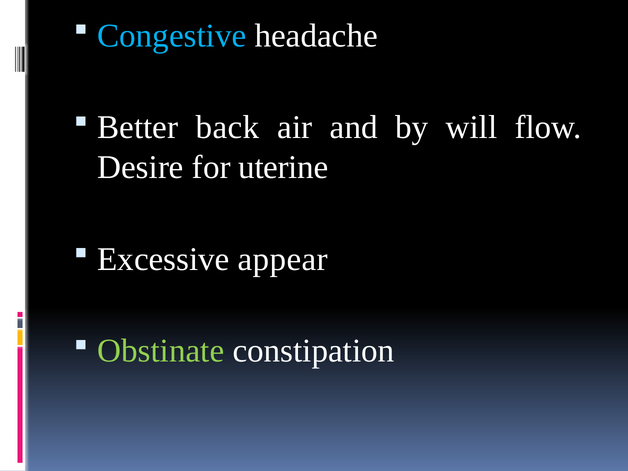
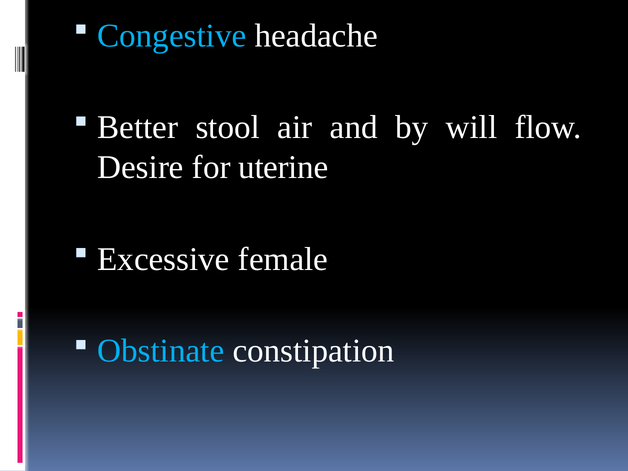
back: back -> stool
appear: appear -> female
Obstinate colour: light green -> light blue
